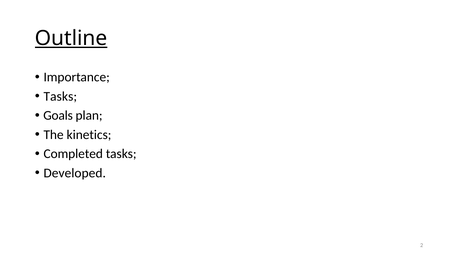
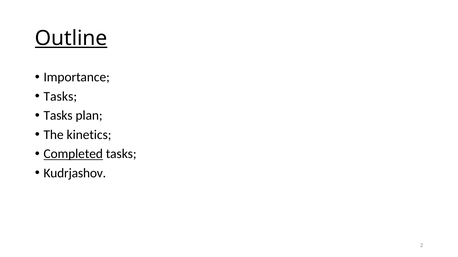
Goals at (58, 116): Goals -> Tasks
Completed underline: none -> present
Developed: Developed -> Kudrjashov
